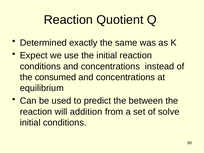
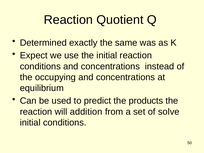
consumed: consumed -> occupying
between: between -> products
